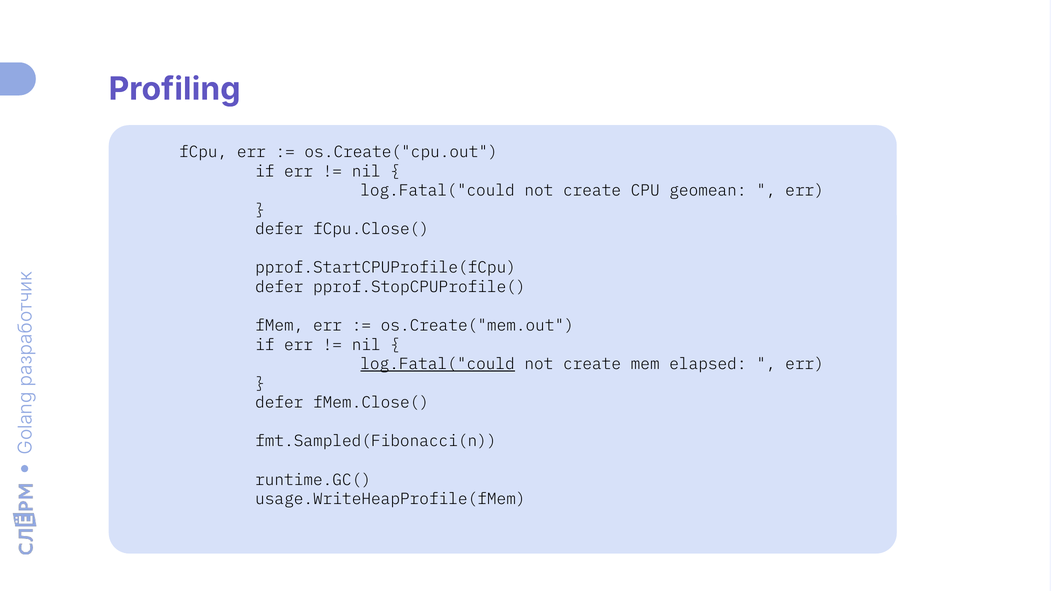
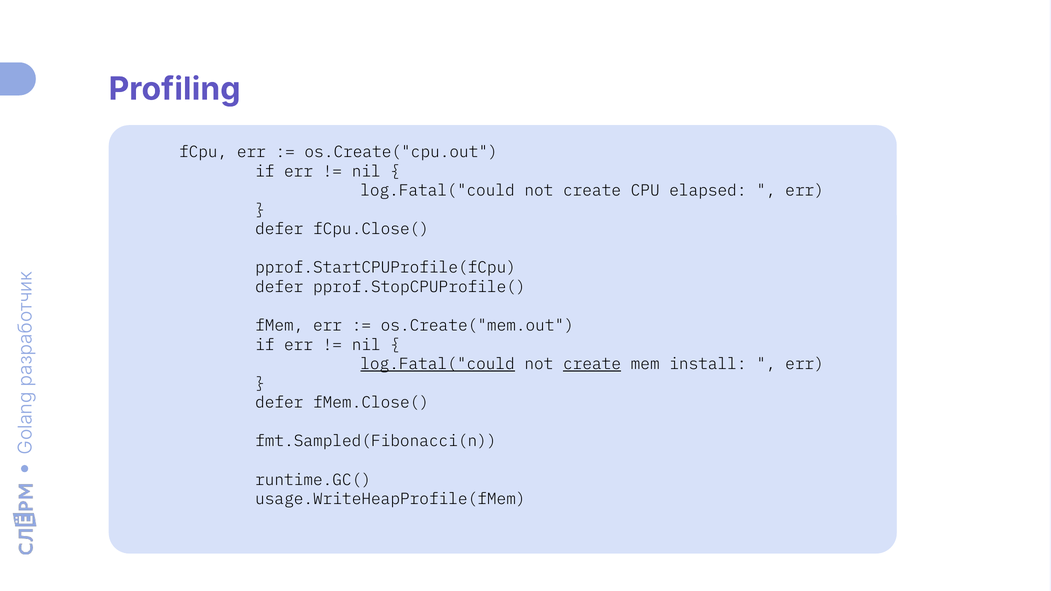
geomean: geomean -> elapsed
create at (592, 364) underline: none -> present
elapsed: elapsed -> install
